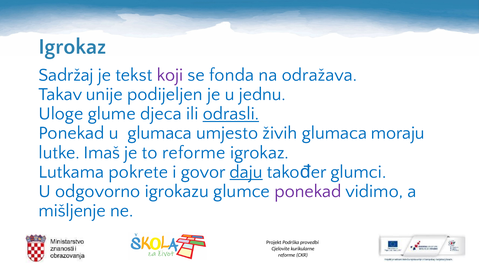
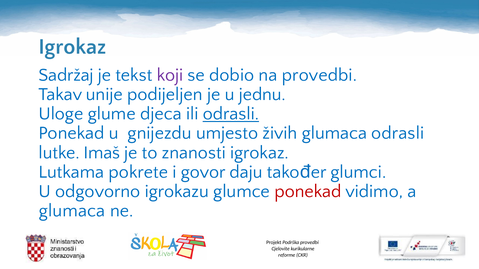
fonda: fonda -> dobio
na odražava: odražava -> provedbi
u glumaca: glumaca -> gnijezdu
glumaca moraju: moraju -> odrasli
to reforme: reforme -> znanosti
daju underline: present -> none
ponekad at (308, 192) colour: purple -> red
mišljenje at (72, 211): mišljenje -> glumaca
